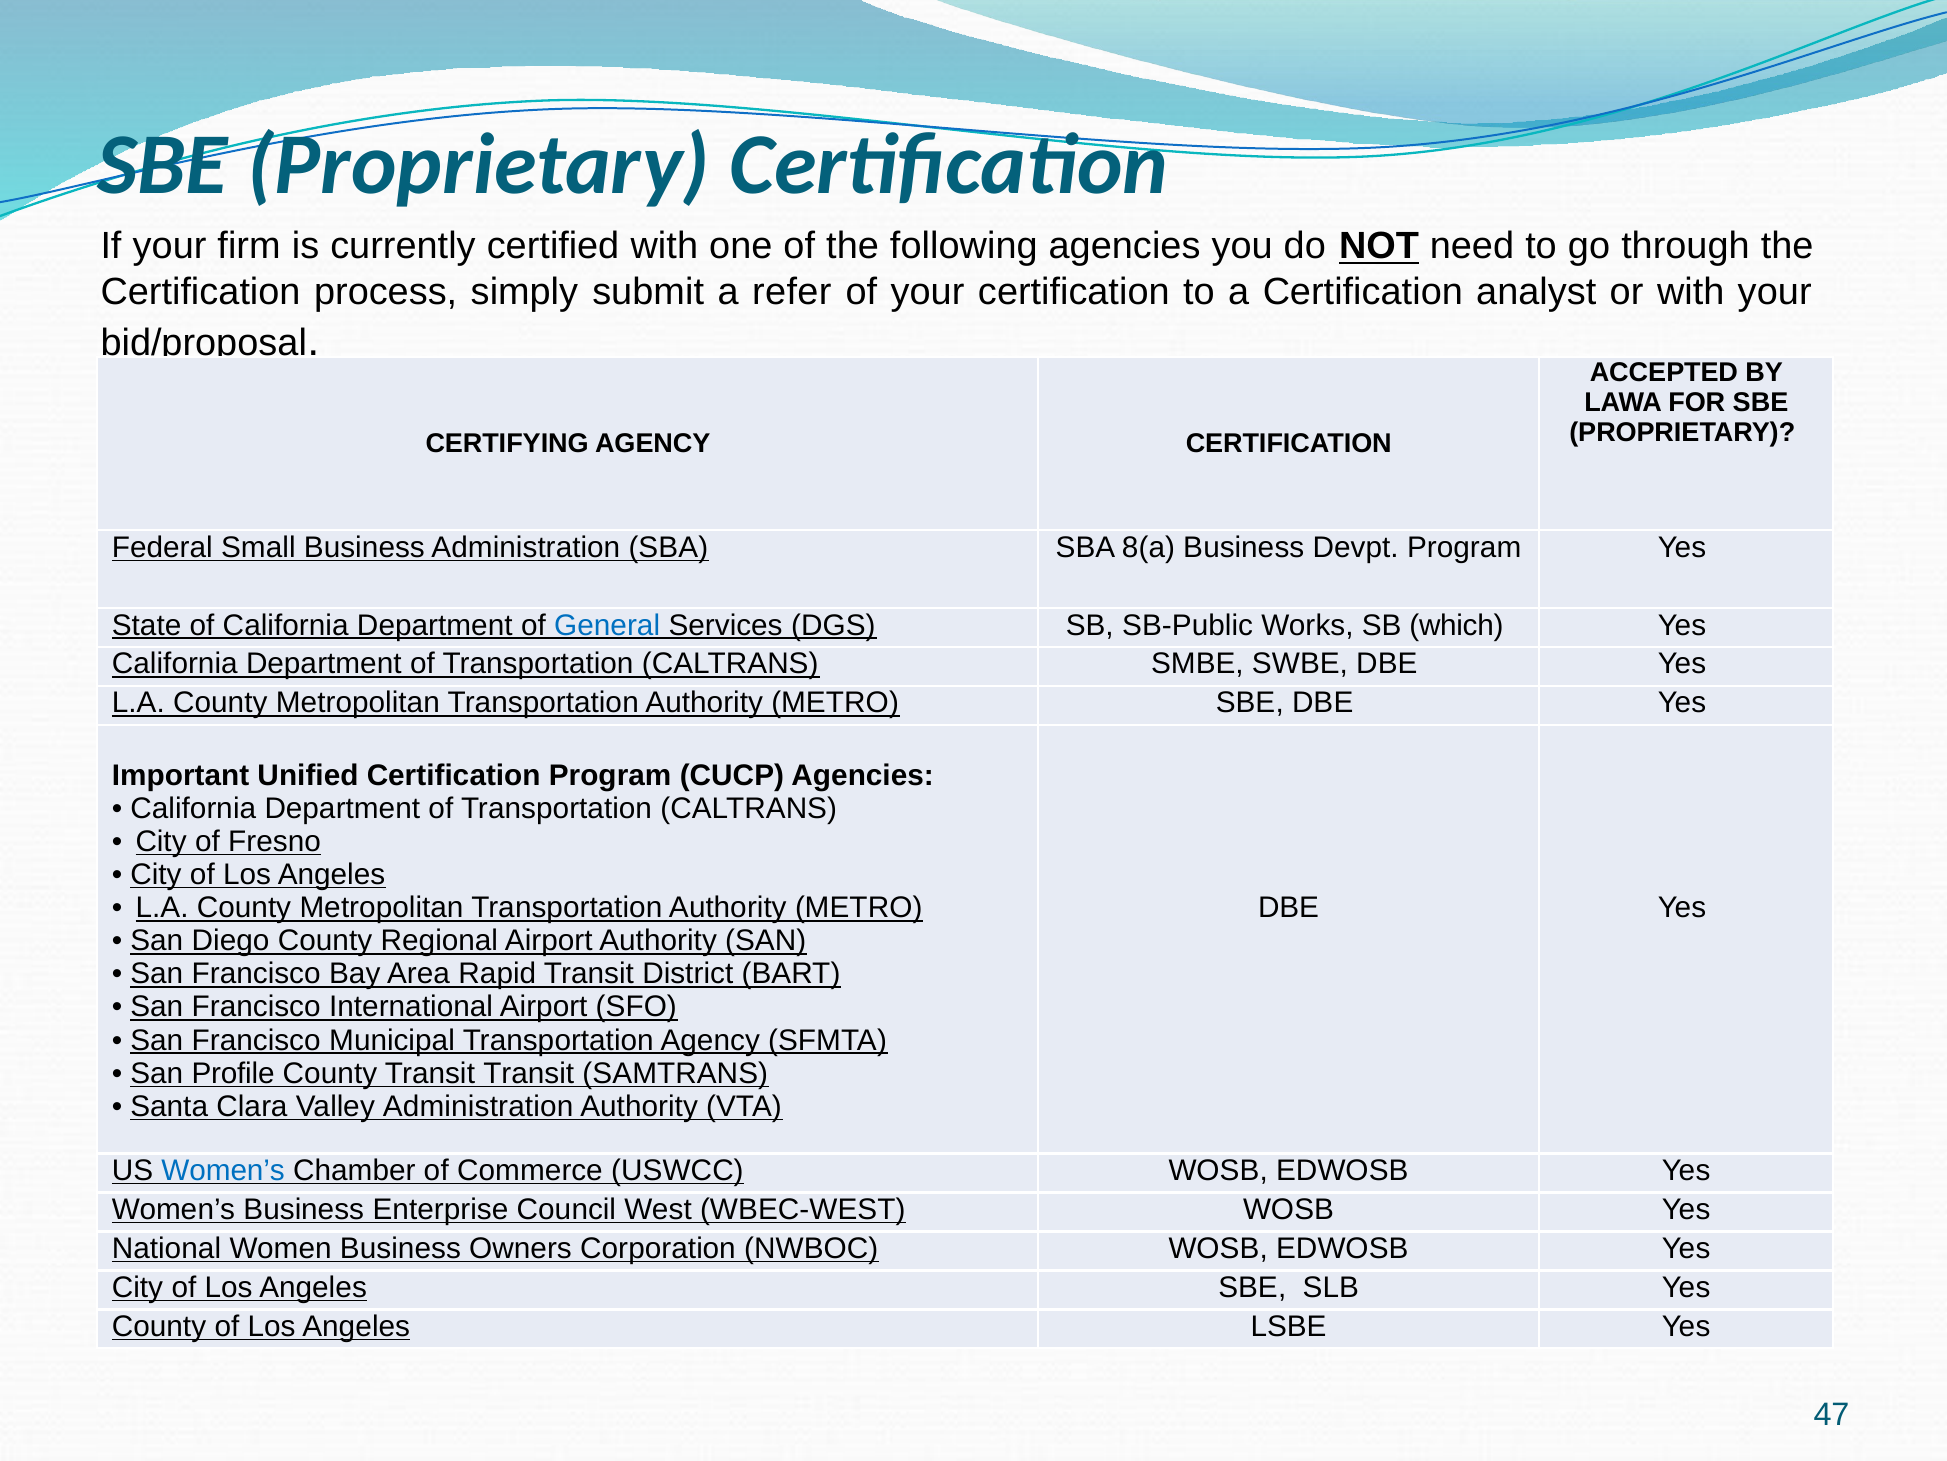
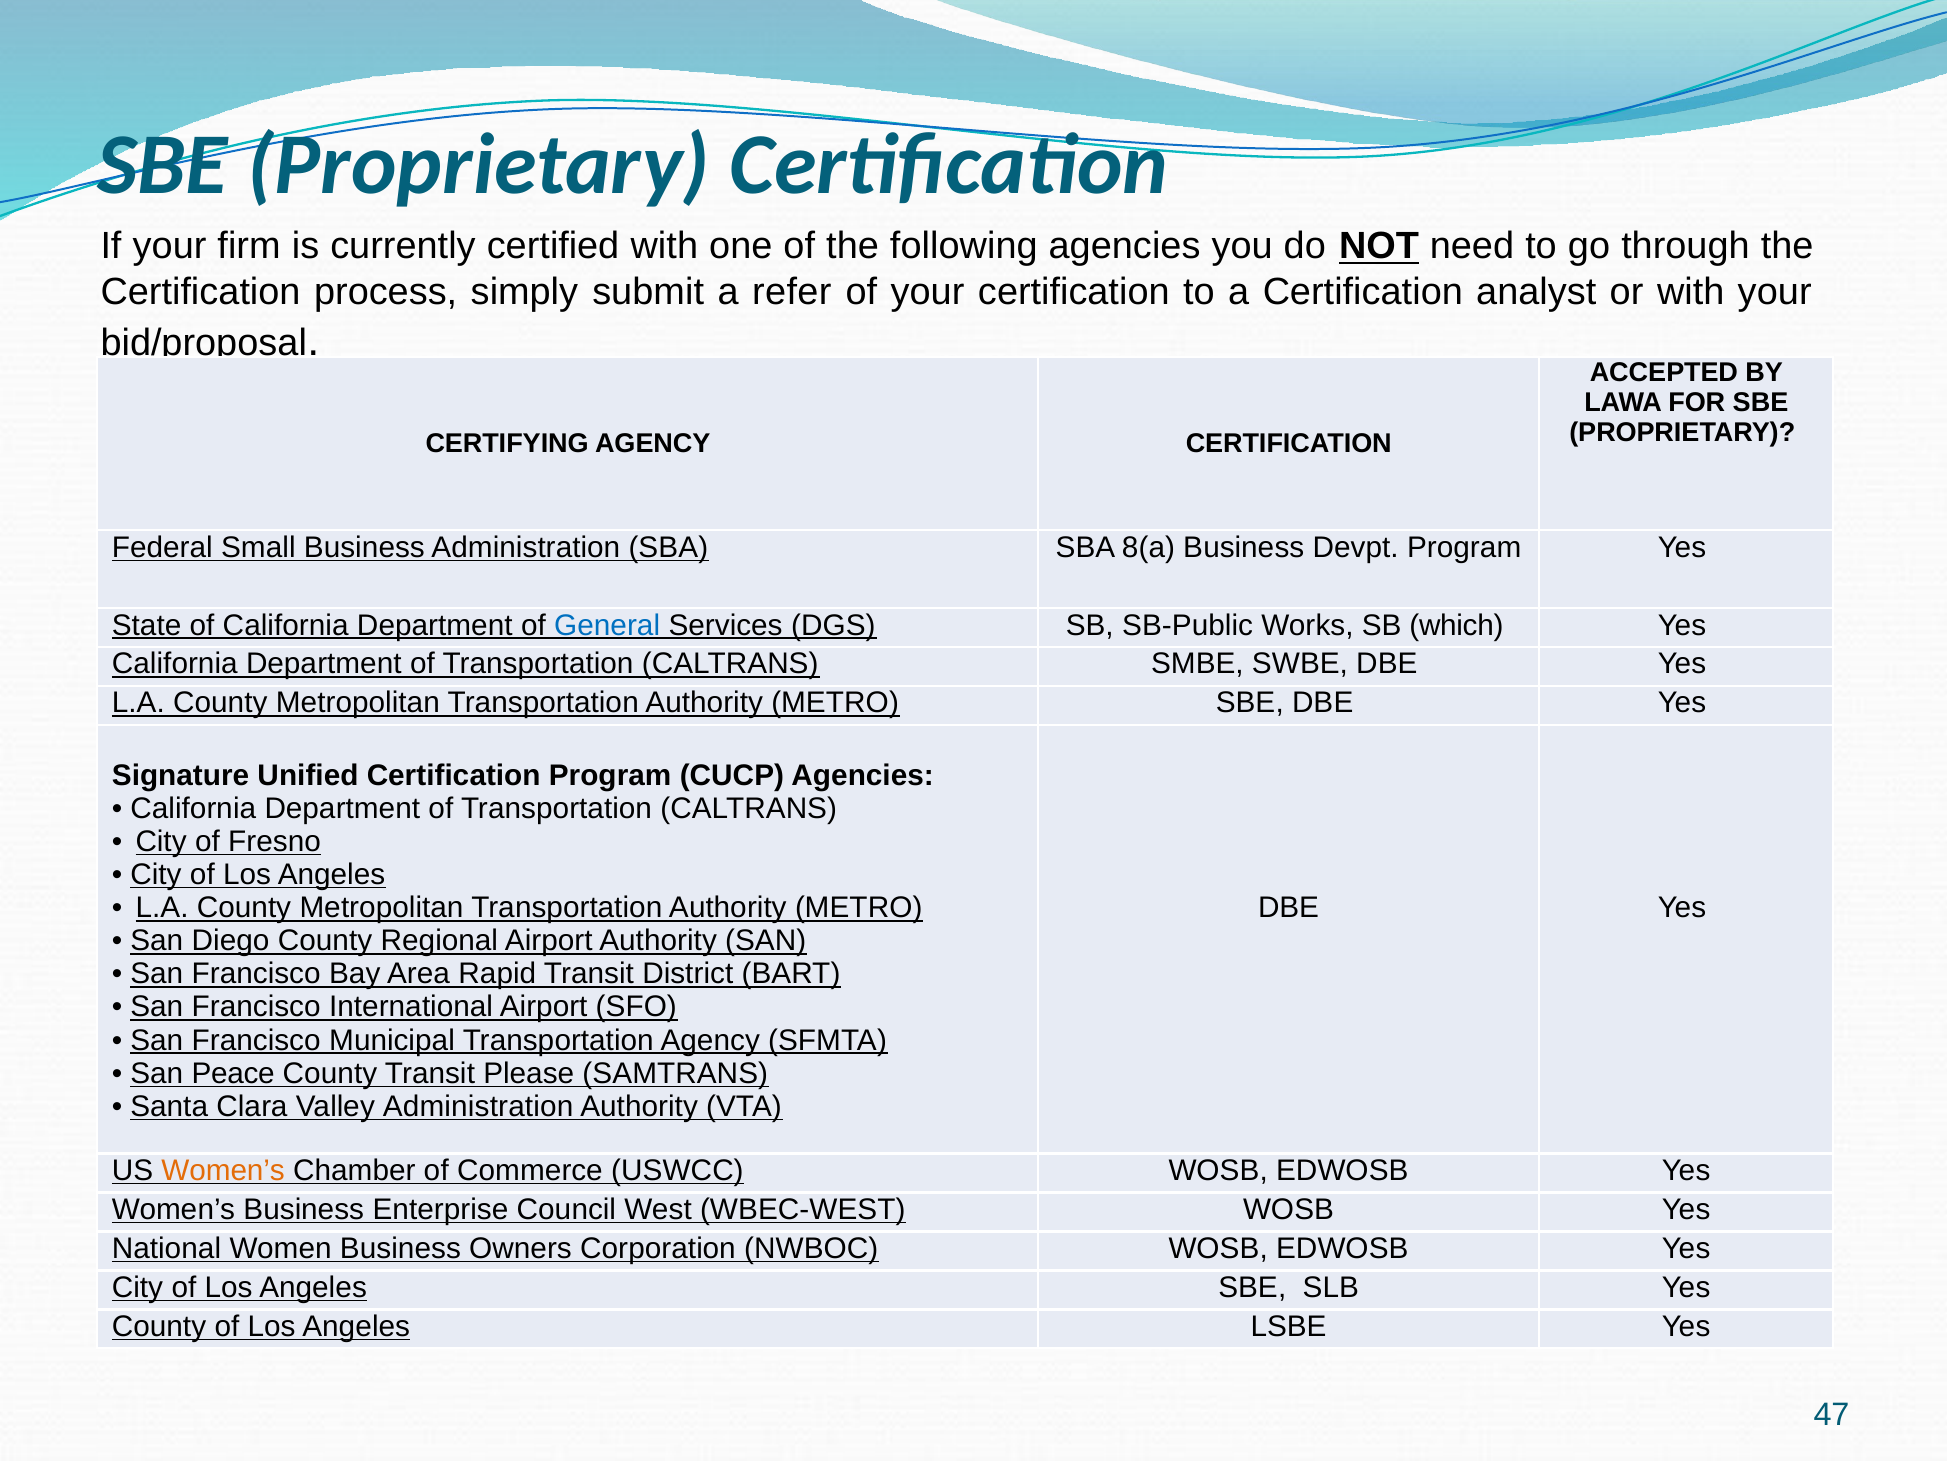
Important: Important -> Signature
Profile: Profile -> Peace
Transit Transit: Transit -> Please
Women’s at (223, 1170) colour: blue -> orange
